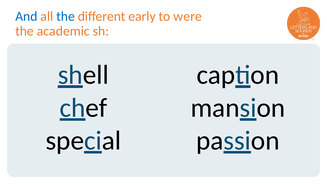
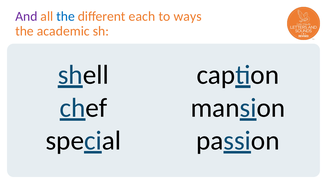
And colour: blue -> purple
early: early -> each
were: were -> ways
